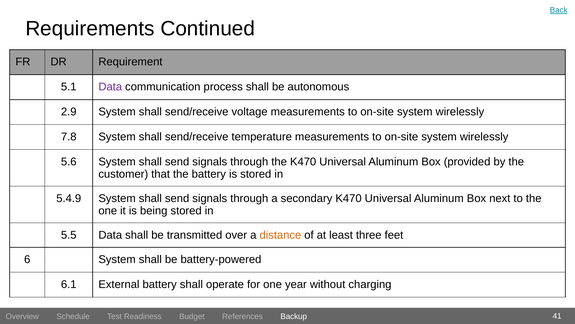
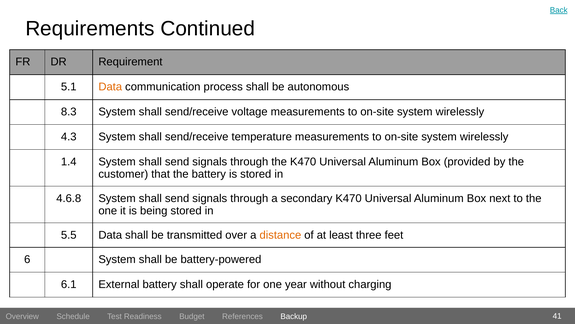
Data at (110, 87) colour: purple -> orange
2.9: 2.9 -> 8.3
7.8: 7.8 -> 4.3
5.6: 5.6 -> 1.4
5.4.9: 5.4.9 -> 4.6.8
